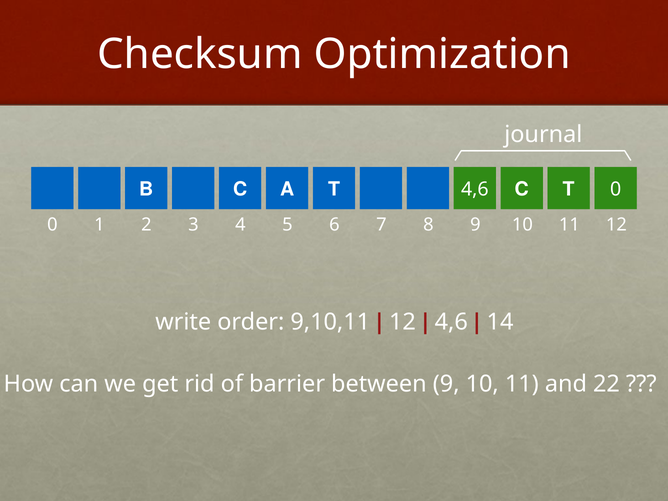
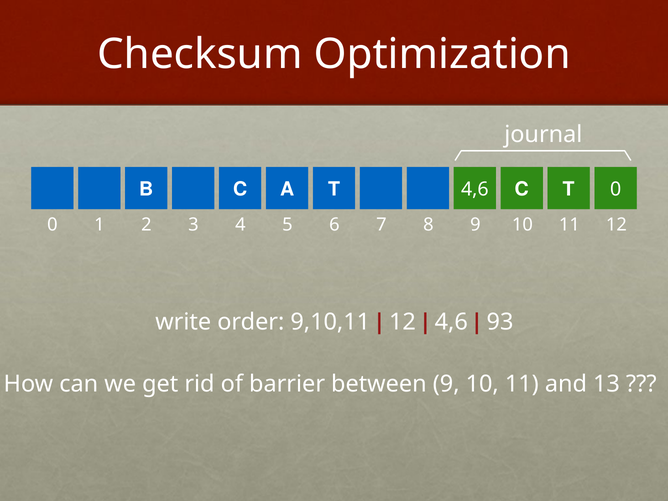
14: 14 -> 93
22: 22 -> 13
